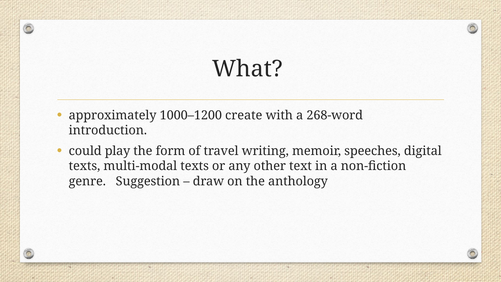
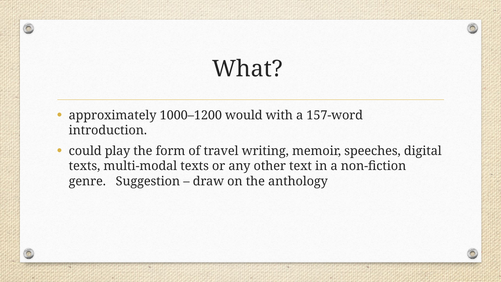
create: create -> would
268-word: 268-word -> 157-word
